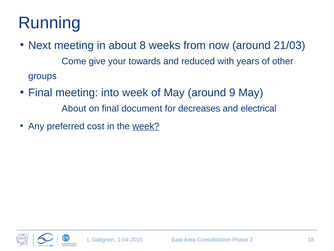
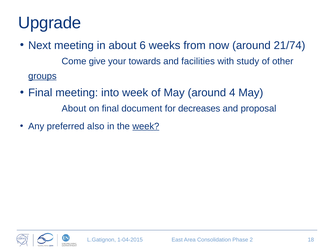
Running: Running -> Upgrade
8: 8 -> 6
21/03: 21/03 -> 21/74
reduced: reduced -> facilities
years: years -> study
groups underline: none -> present
9: 9 -> 4
electrical: electrical -> proposal
cost: cost -> also
